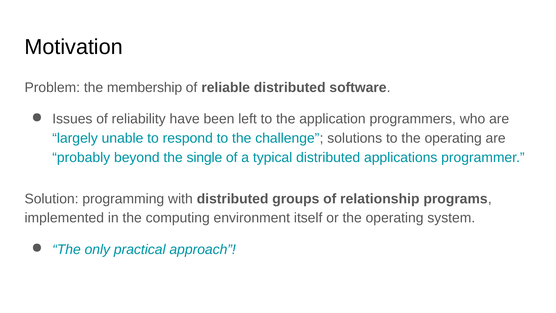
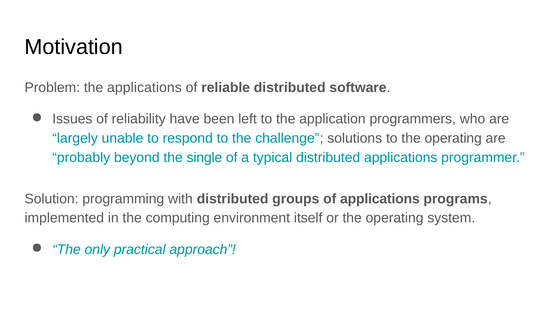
the membership: membership -> applications
of relationship: relationship -> applications
